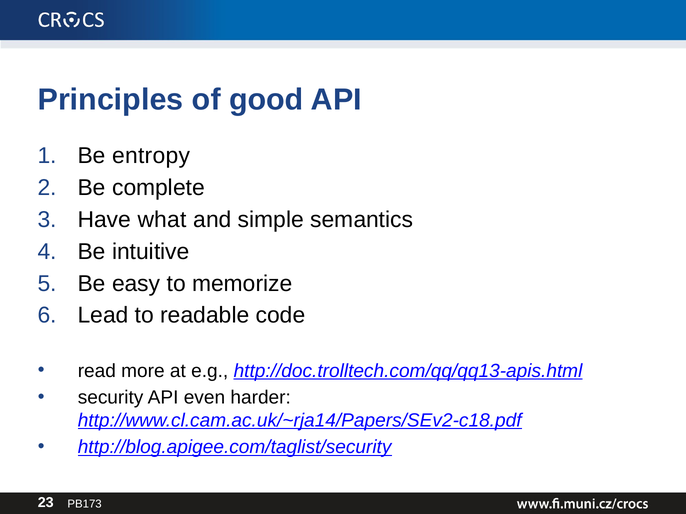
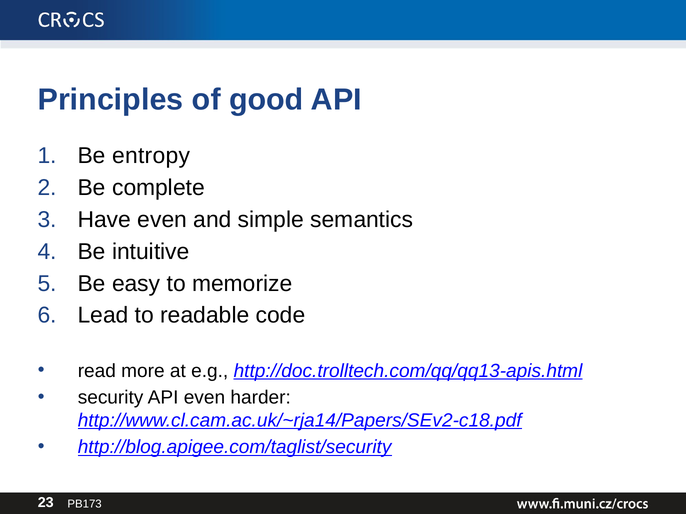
Have what: what -> even
